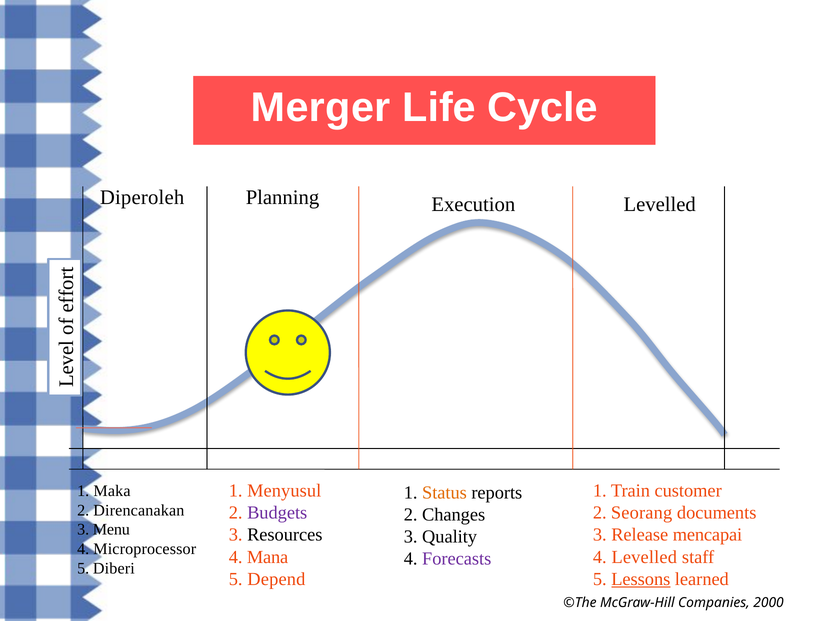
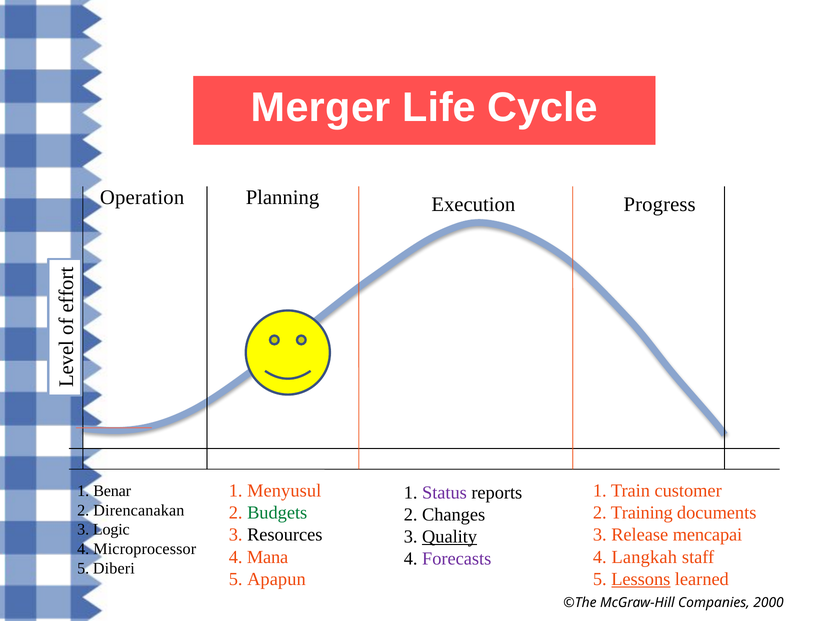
Diperoleh: Diperoleh -> Operation
Execution Levelled: Levelled -> Progress
Maka: Maka -> Benar
Status colour: orange -> purple
Budgets colour: purple -> green
Seorang: Seorang -> Training
Menu: Menu -> Logic
Quality underline: none -> present
4 Levelled: Levelled -> Langkah
Depend: Depend -> Apapun
